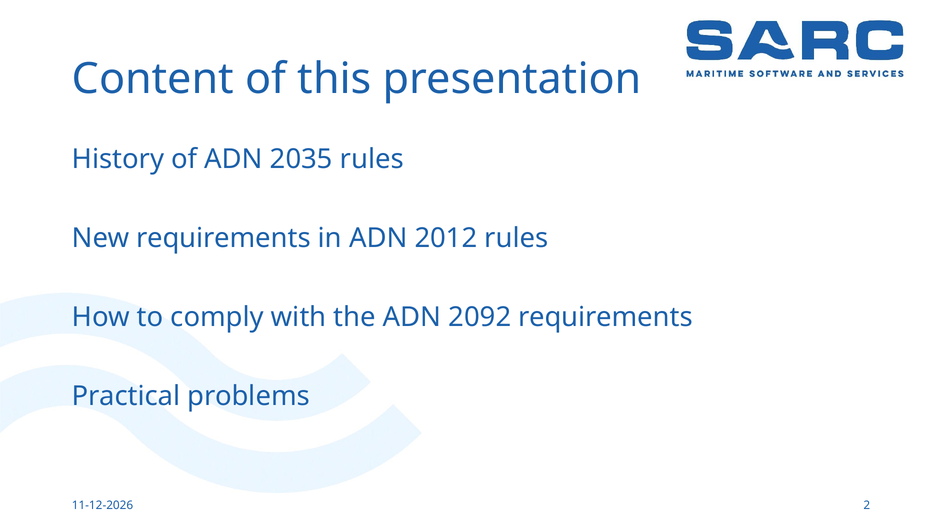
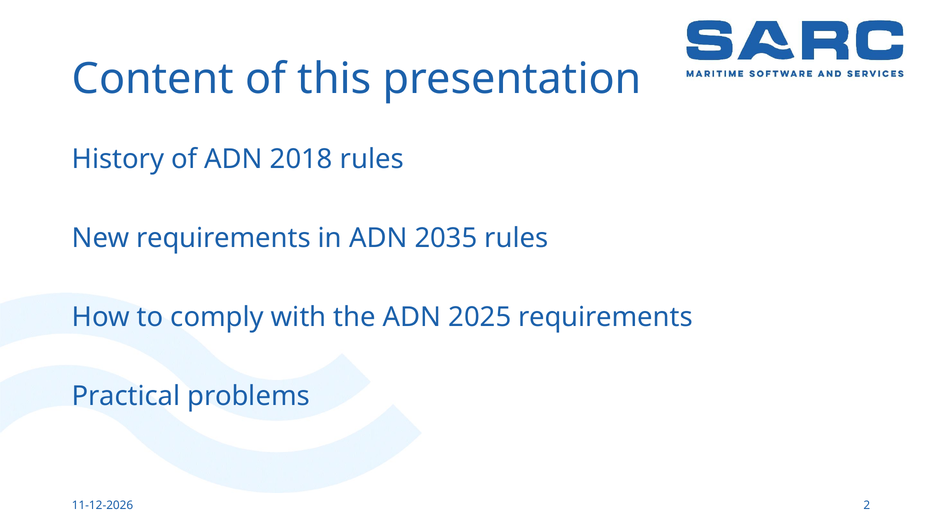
2035: 2035 -> 2018
2012: 2012 -> 2035
2092: 2092 -> 2025
